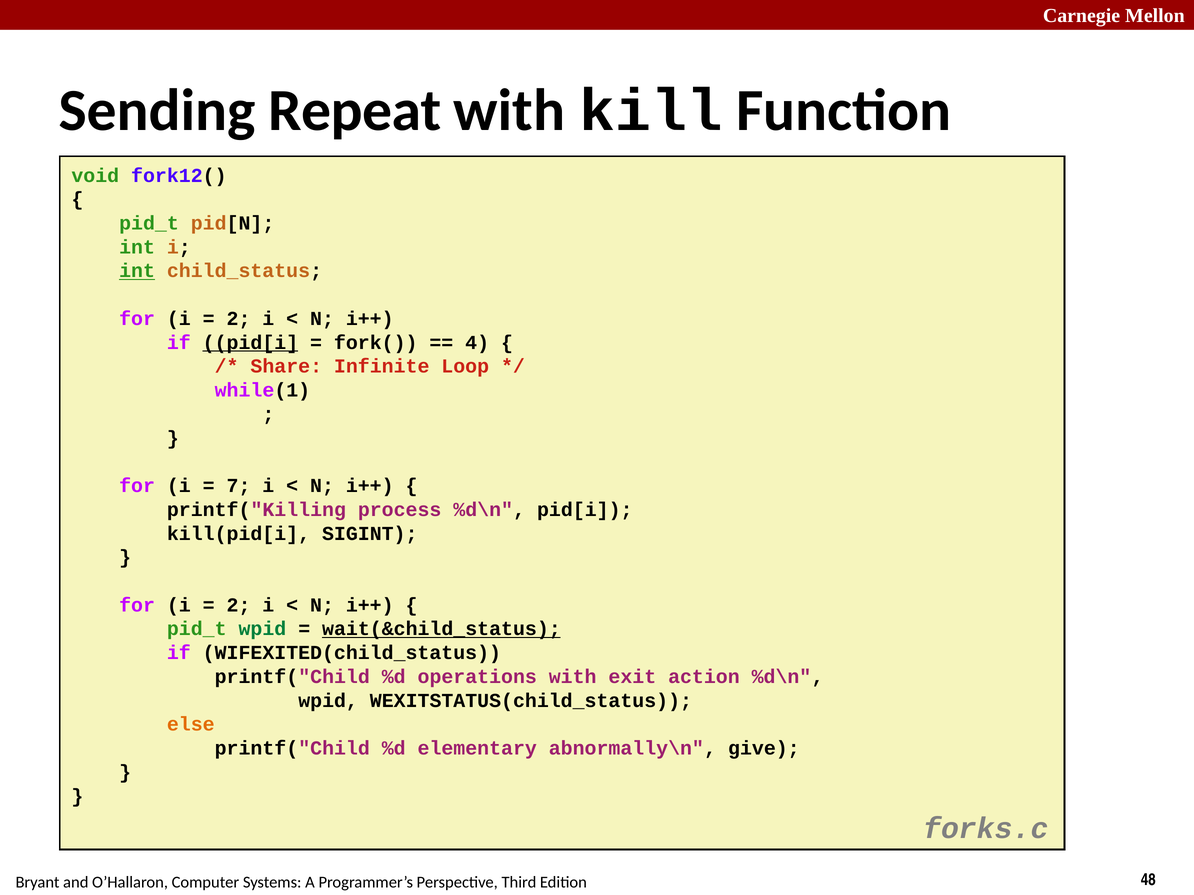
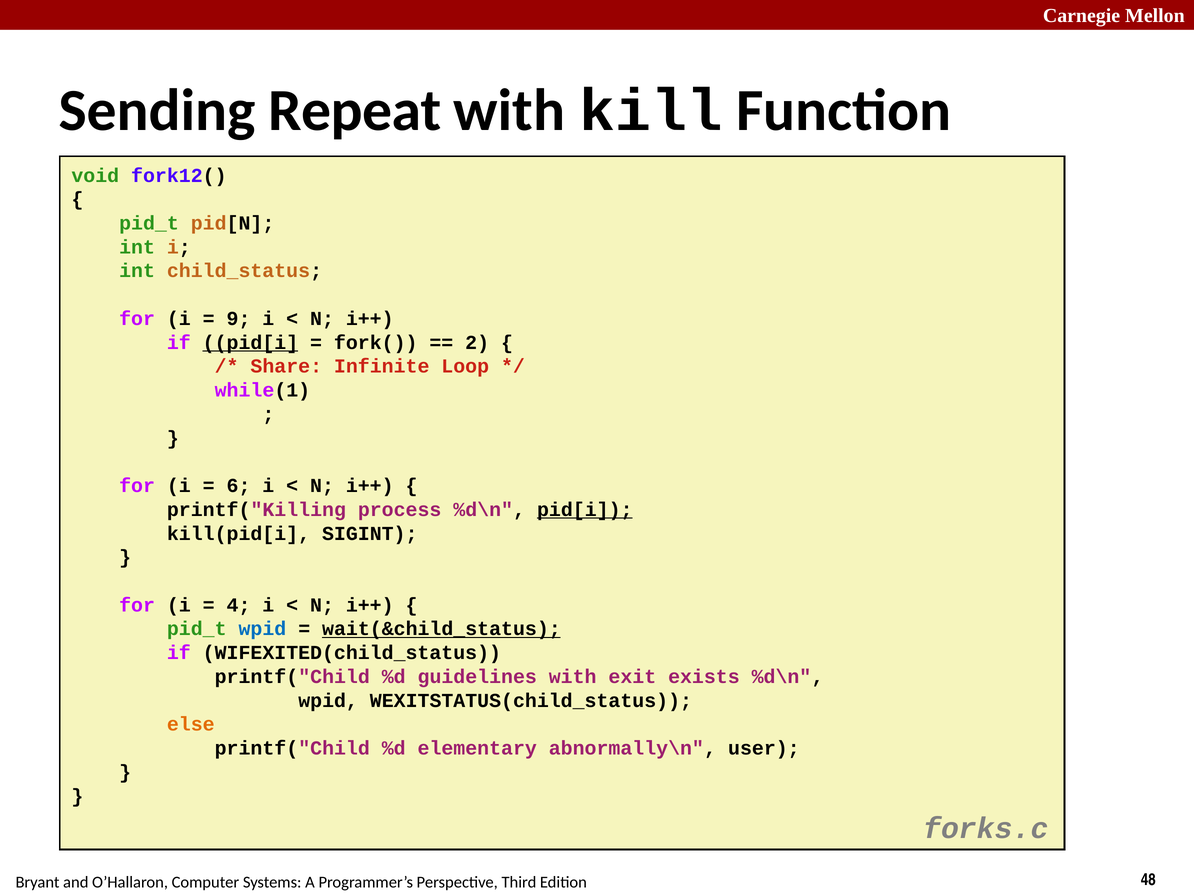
int at (137, 271) underline: present -> none
2 at (239, 319): 2 -> 9
4: 4 -> 2
7: 7 -> 6
pid[i at (585, 510) underline: none -> present
2 at (239, 605): 2 -> 4
wpid at (262, 629) colour: green -> blue
operations: operations -> guidelines
action: action -> exists
give: give -> user
